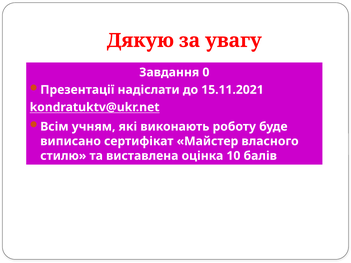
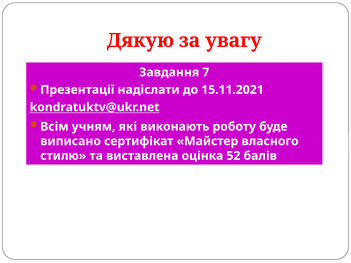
0: 0 -> 7
10: 10 -> 52
